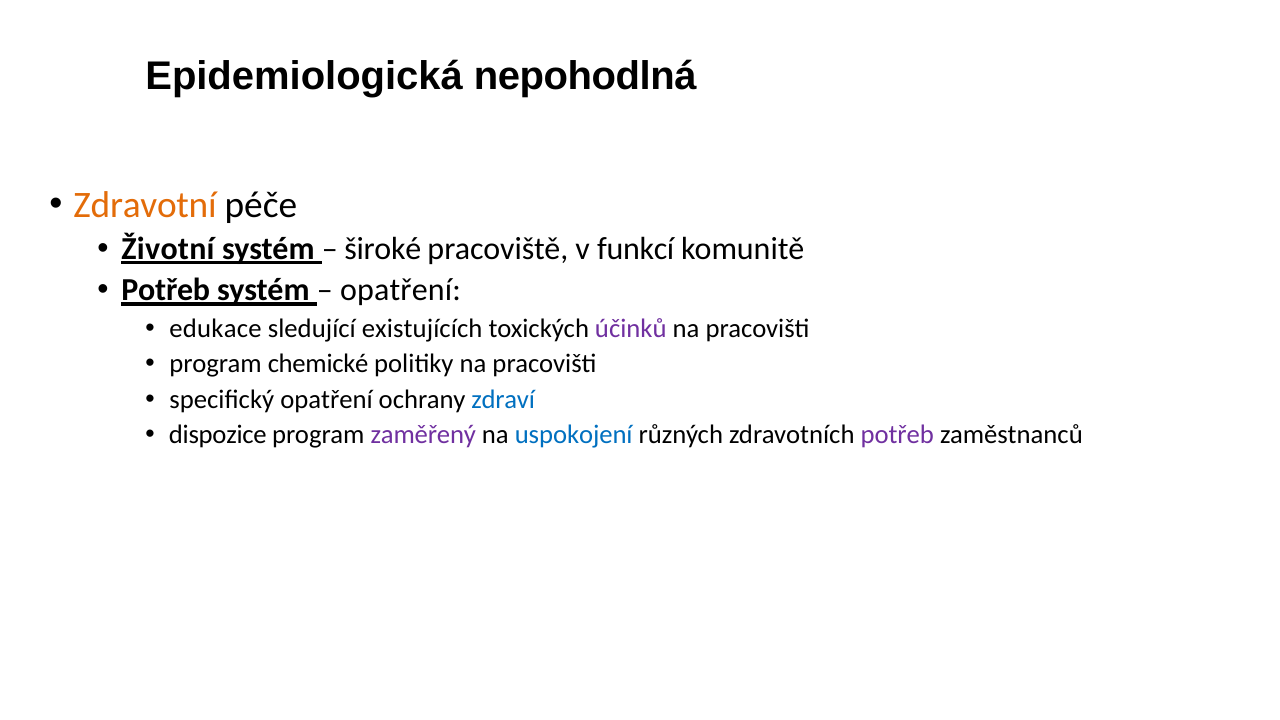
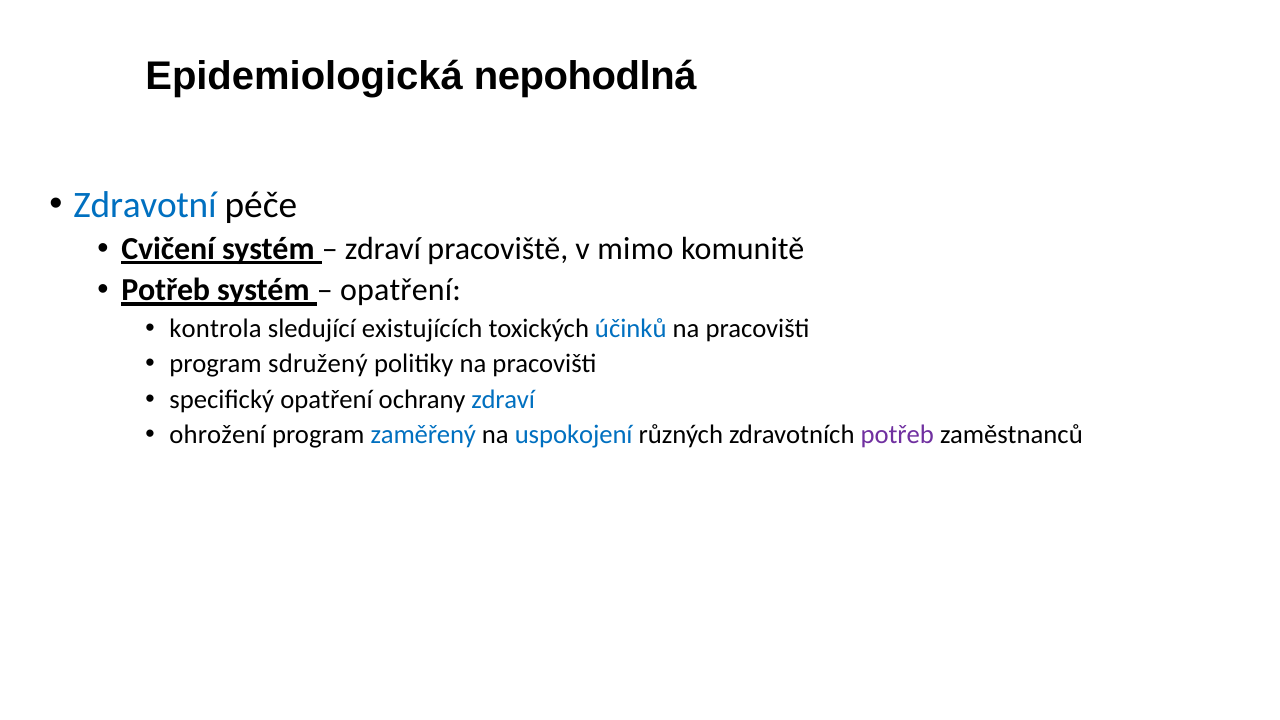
Zdravotní colour: orange -> blue
Životní: Životní -> Cvičení
široké at (383, 249): široké -> zdraví
funkcí: funkcí -> mimo
edukace: edukace -> kontrola
účinků colour: purple -> blue
chemické: chemické -> sdružený
dispozice: dispozice -> ohrožení
zaměřený colour: purple -> blue
